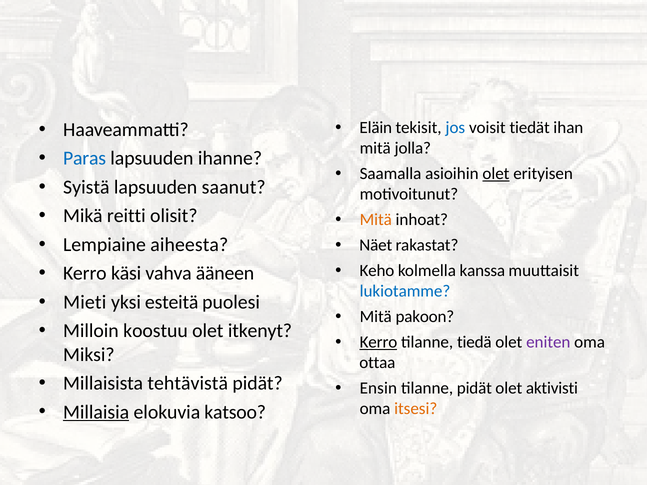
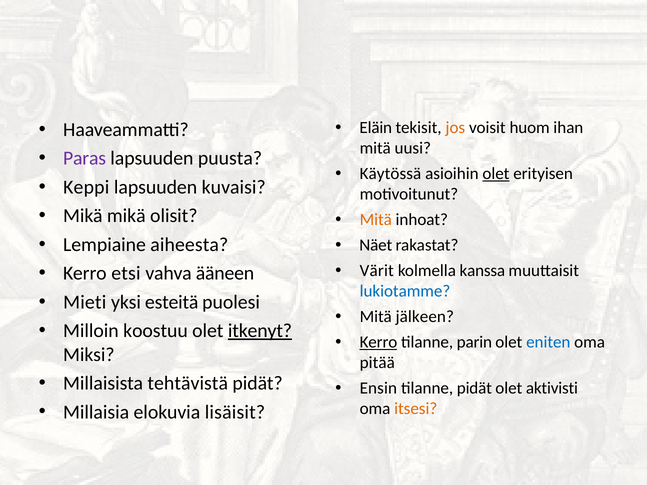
jos colour: blue -> orange
tiedät: tiedät -> huom
jolla: jolla -> uusi
Paras colour: blue -> purple
ihanne: ihanne -> puusta
Saamalla: Saamalla -> Käytössä
Syistä: Syistä -> Keppi
saanut: saanut -> kuvaisi
Mikä reitti: reitti -> mikä
Keho: Keho -> Värit
käsi: käsi -> etsi
pakoon: pakoon -> jälkeen
itkenyt underline: none -> present
tiedä: tiedä -> parin
eniten colour: purple -> blue
ottaa: ottaa -> pitää
Millaisia underline: present -> none
katsoo: katsoo -> lisäisit
